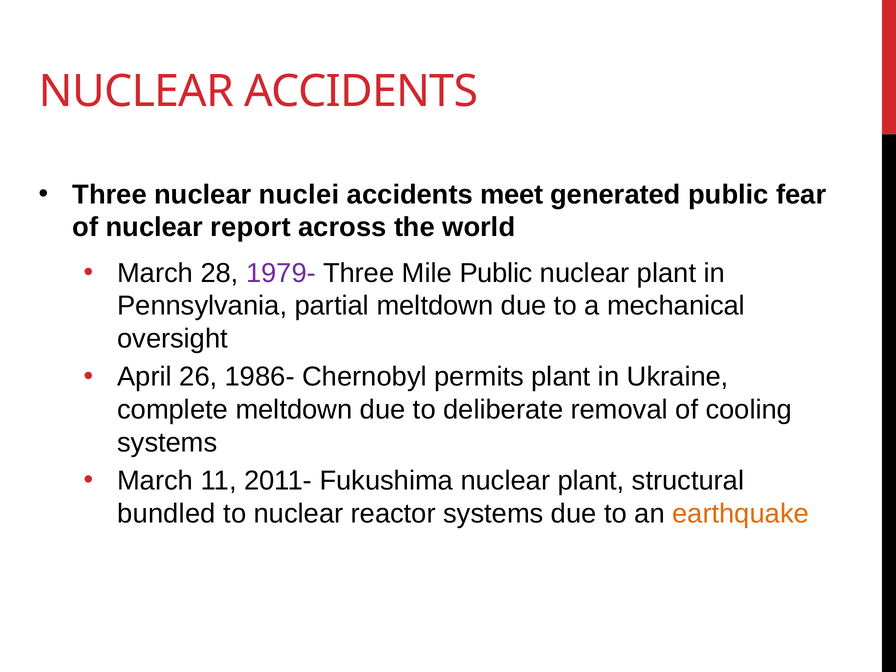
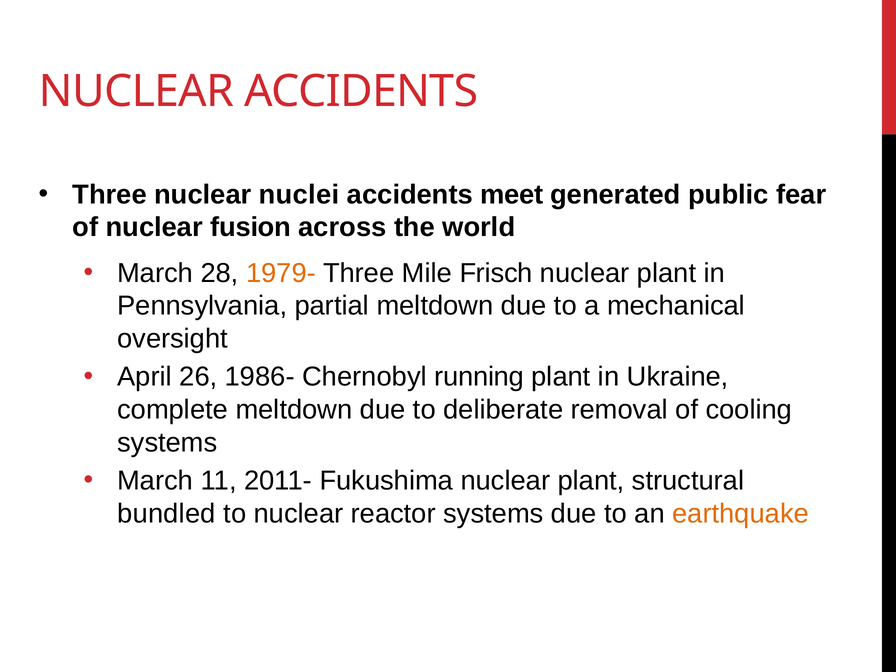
report: report -> fusion
1979- colour: purple -> orange
Mile Public: Public -> Frisch
permits: permits -> running
